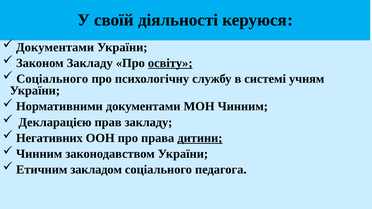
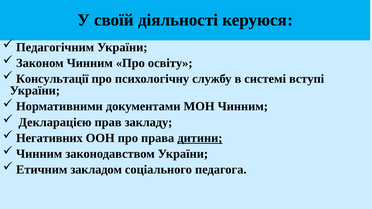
Документами at (55, 47): Документами -> Педагогічним
Законом Закладу: Закладу -> Чинним
освіту underline: present -> none
Соціального at (52, 79): Соціального -> Консультації
учням: учням -> вступі
